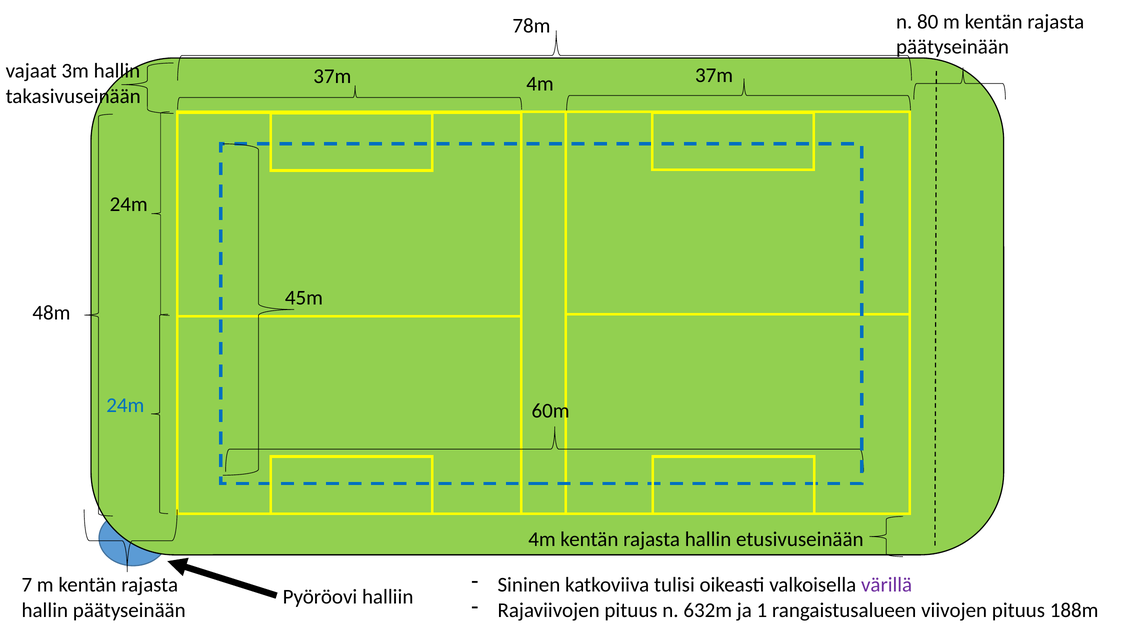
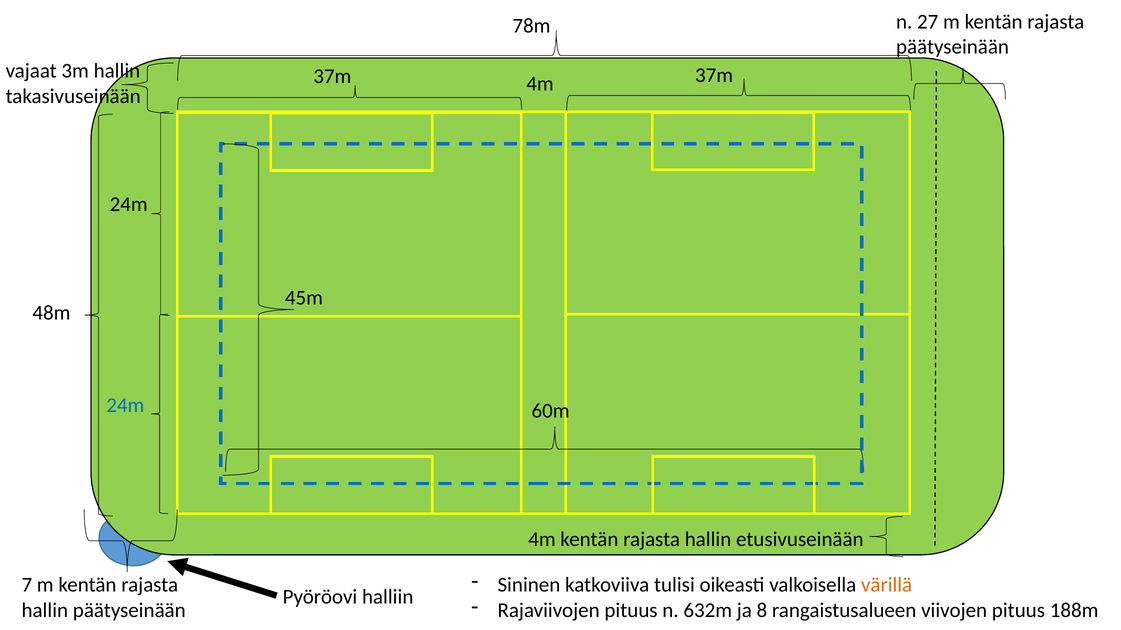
80: 80 -> 27
värillä colour: purple -> orange
1: 1 -> 8
